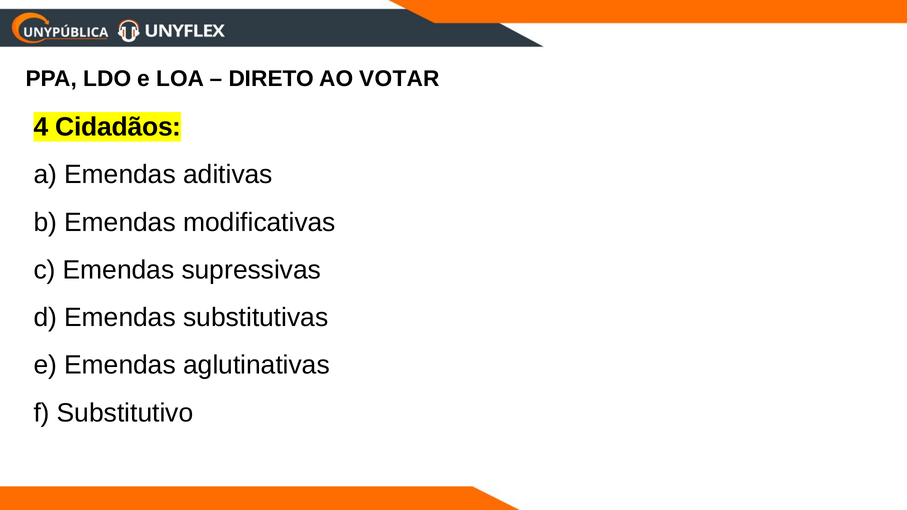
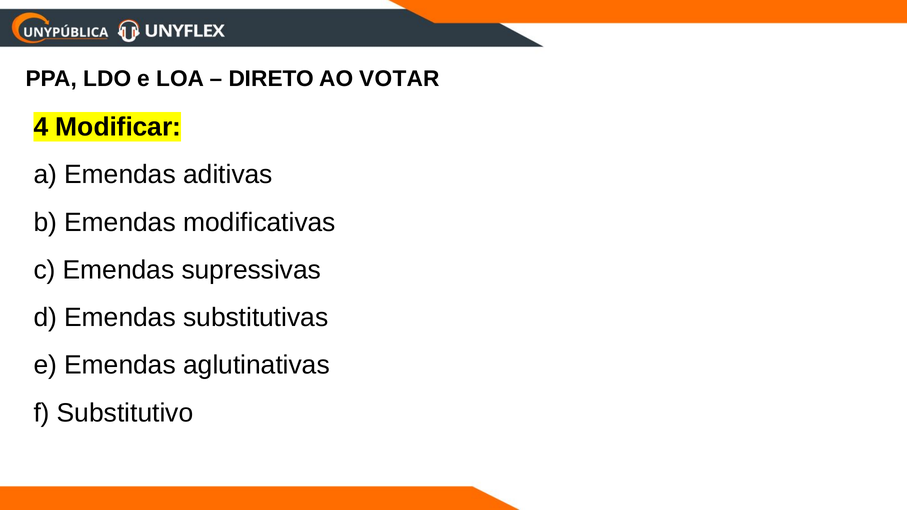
Cidadãos: Cidadãos -> Modificar
